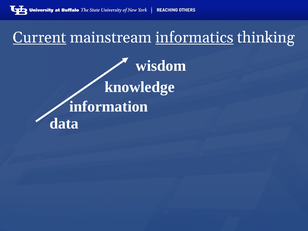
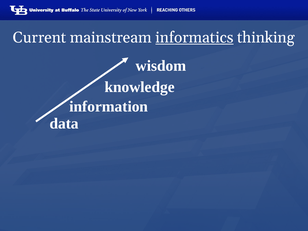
Current underline: present -> none
